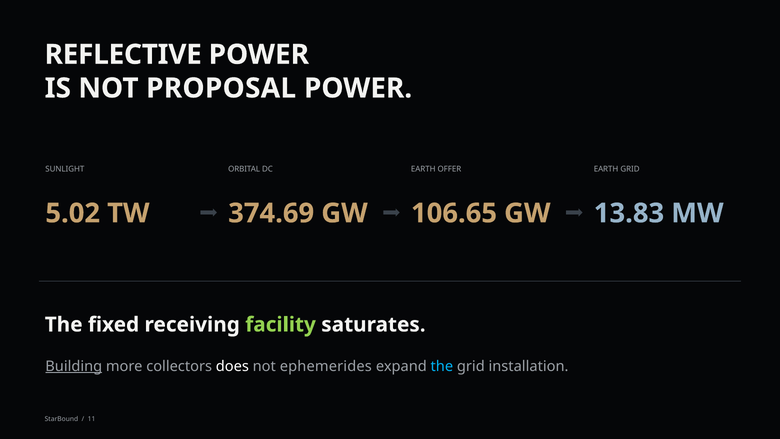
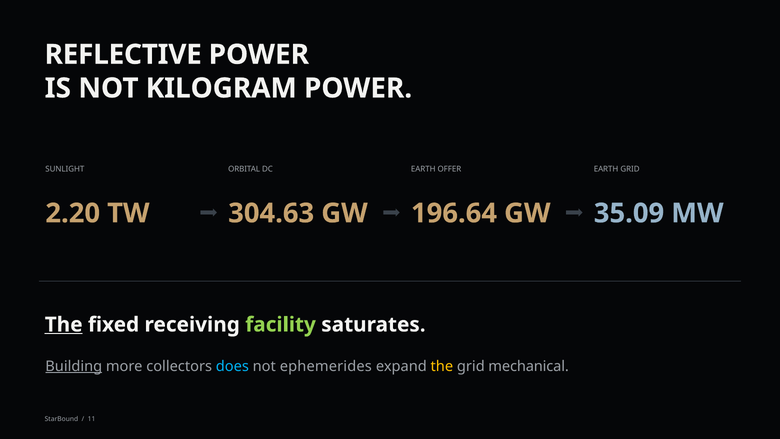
PROPOSAL: PROPOSAL -> KILOGRAM
5.02: 5.02 -> 2.20
374.69: 374.69 -> 304.63
106.65: 106.65 -> 196.64
13.83: 13.83 -> 35.09
The at (64, 324) underline: none -> present
does colour: white -> light blue
the at (442, 366) colour: light blue -> yellow
installation: installation -> mechanical
